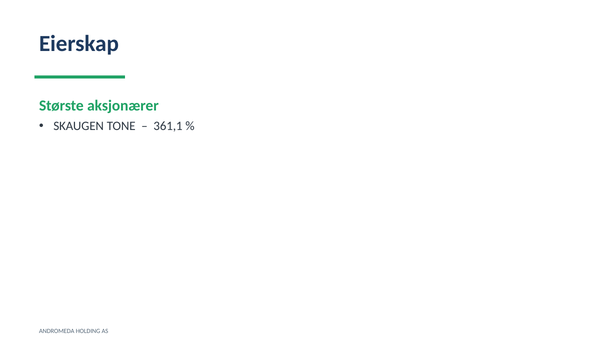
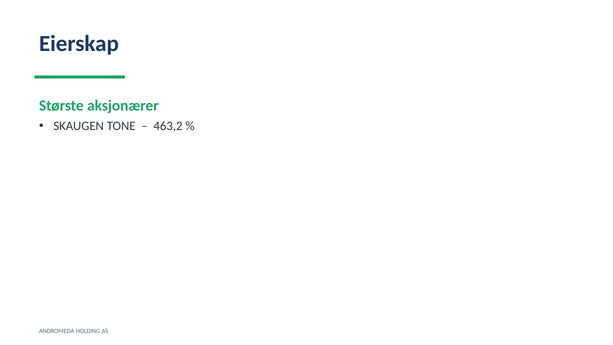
361,1: 361,1 -> 463,2
